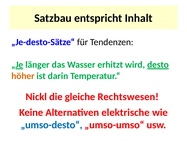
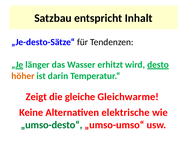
Nickl: Nickl -> Zeigt
Rechtswesen: Rechtswesen -> Gleichwarme
„umso-desto“ colour: blue -> green
